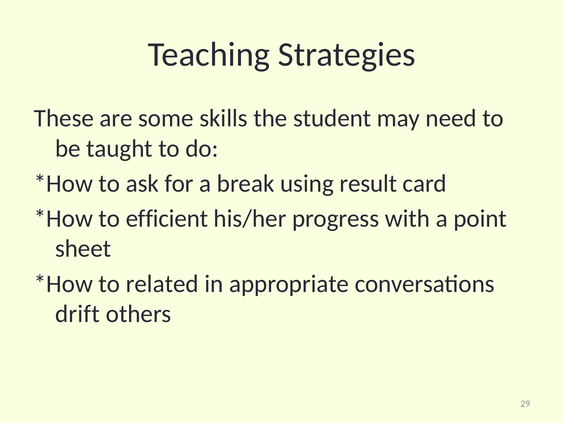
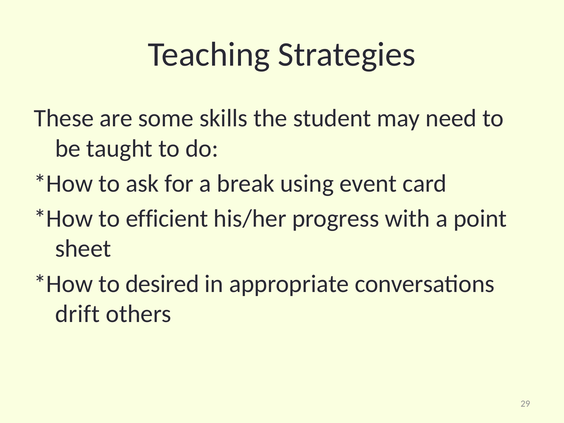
result: result -> event
related: related -> desired
